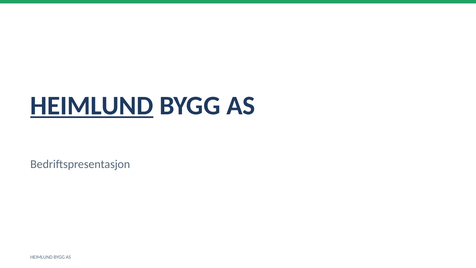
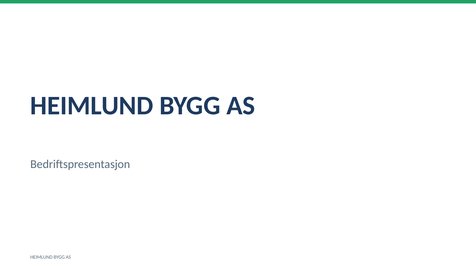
HEIMLUND at (92, 106) underline: present -> none
